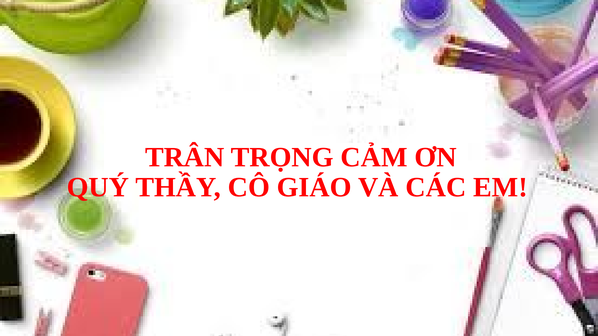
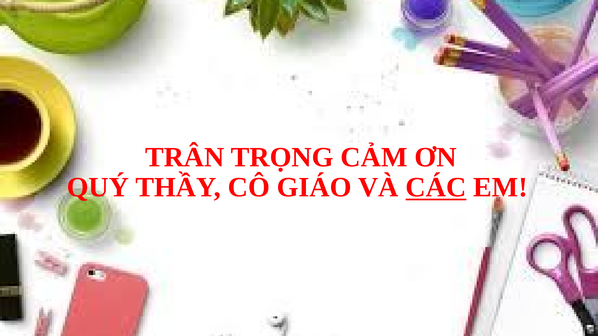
CÁC underline: none -> present
